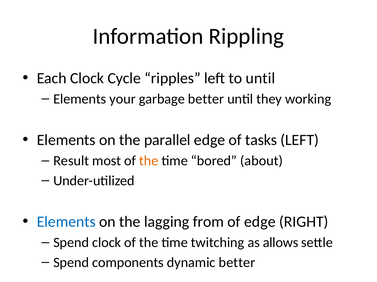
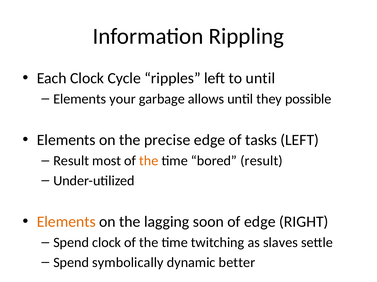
garbage better: better -> allows
working: working -> possible
parallel: parallel -> precise
bored about: about -> result
Elements at (66, 222) colour: blue -> orange
from: from -> soon
allows: allows -> slaves
components: components -> symbolically
